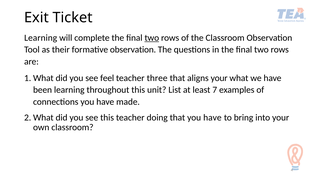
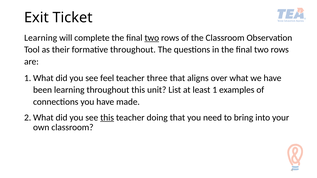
formative observation: observation -> throughout
aligns your: your -> over
7: 7 -> 1
this at (107, 118) underline: none -> present
that you have: have -> need
